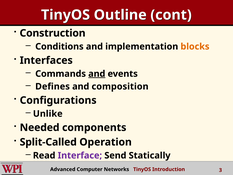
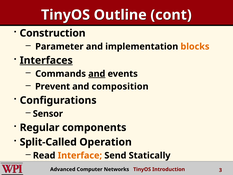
Conditions: Conditions -> Parameter
Interfaces underline: none -> present
Defines: Defines -> Prevent
Unlike: Unlike -> Sensor
Needed: Needed -> Regular
Interface colour: purple -> orange
